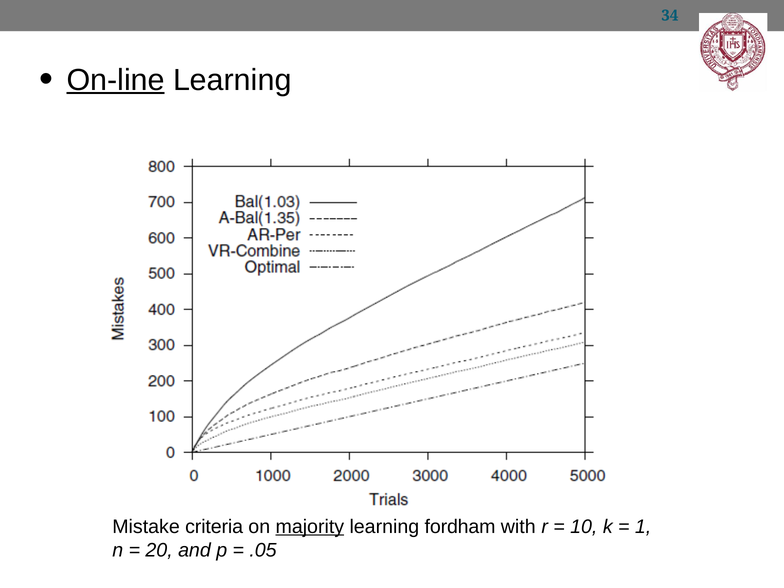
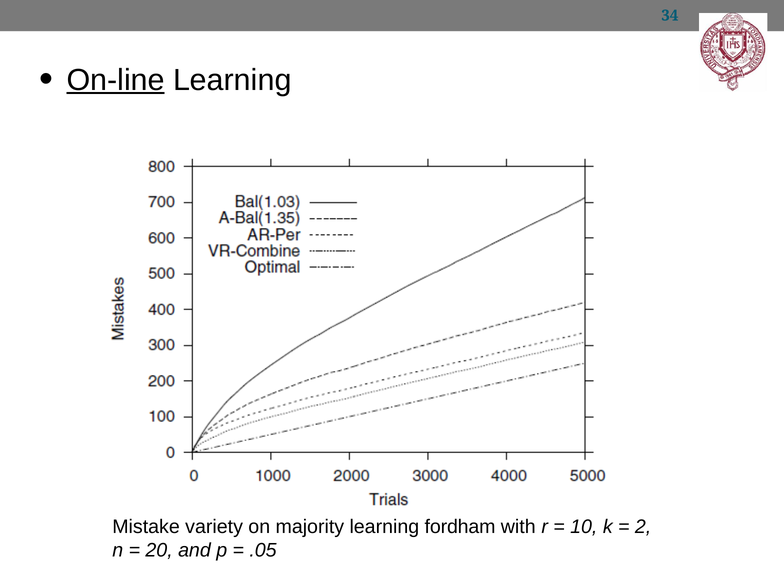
criteria: criteria -> variety
majority underline: present -> none
1: 1 -> 2
